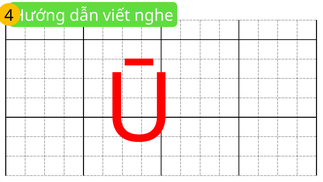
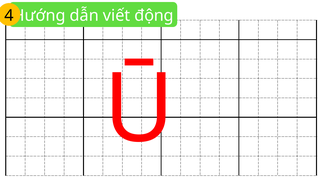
nghe: nghe -> động
